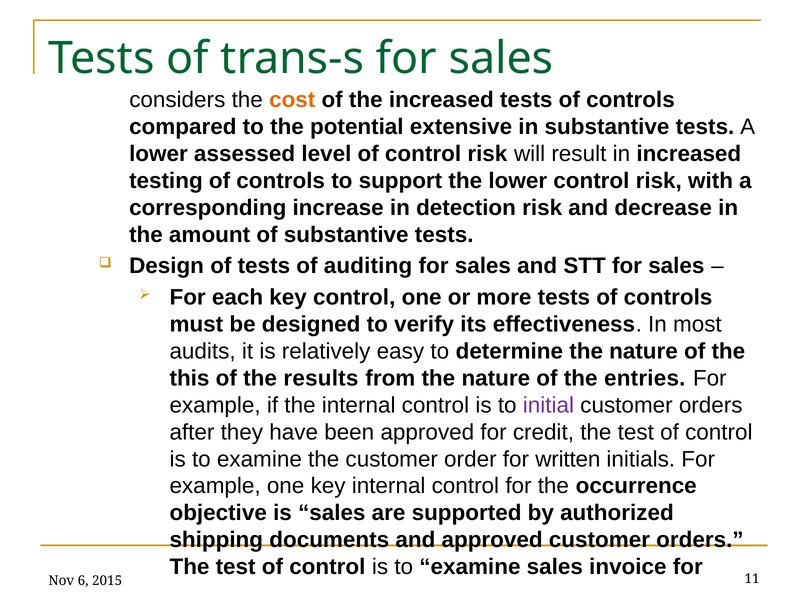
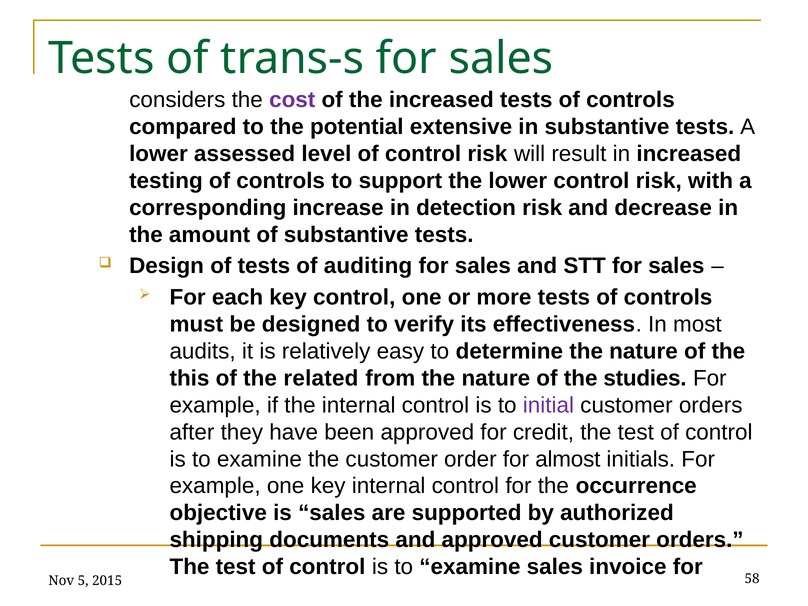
cost colour: orange -> purple
results: results -> related
entries: entries -> studies
written: written -> almost
6: 6 -> 5
11: 11 -> 58
